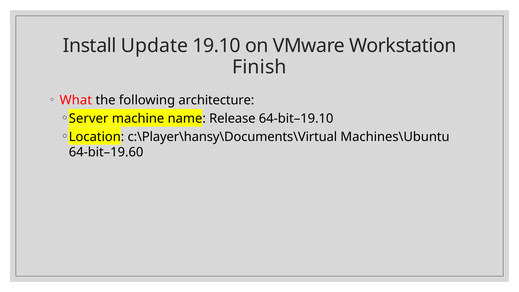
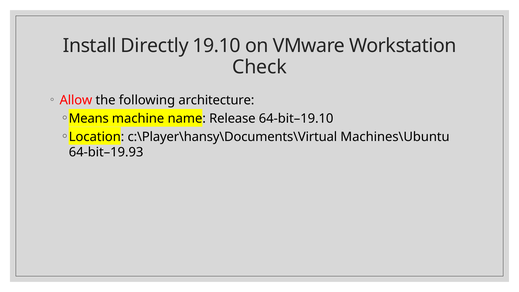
Update: Update -> Directly
Finish: Finish -> Check
What: What -> Allow
Server: Server -> Means
64-bit–19.60: 64-bit–19.60 -> 64-bit–19.93
